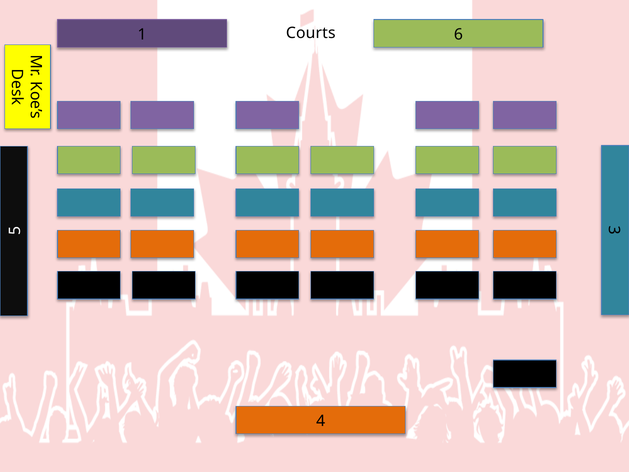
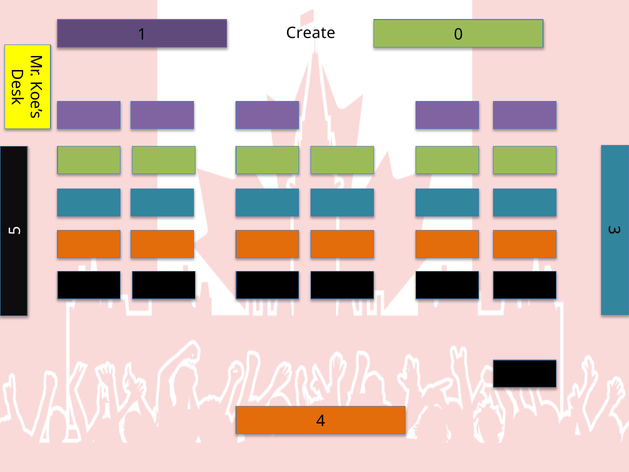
Courts: Courts -> Create
6: 6 -> 0
